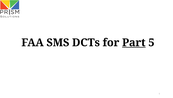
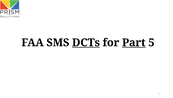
DCTs underline: none -> present
